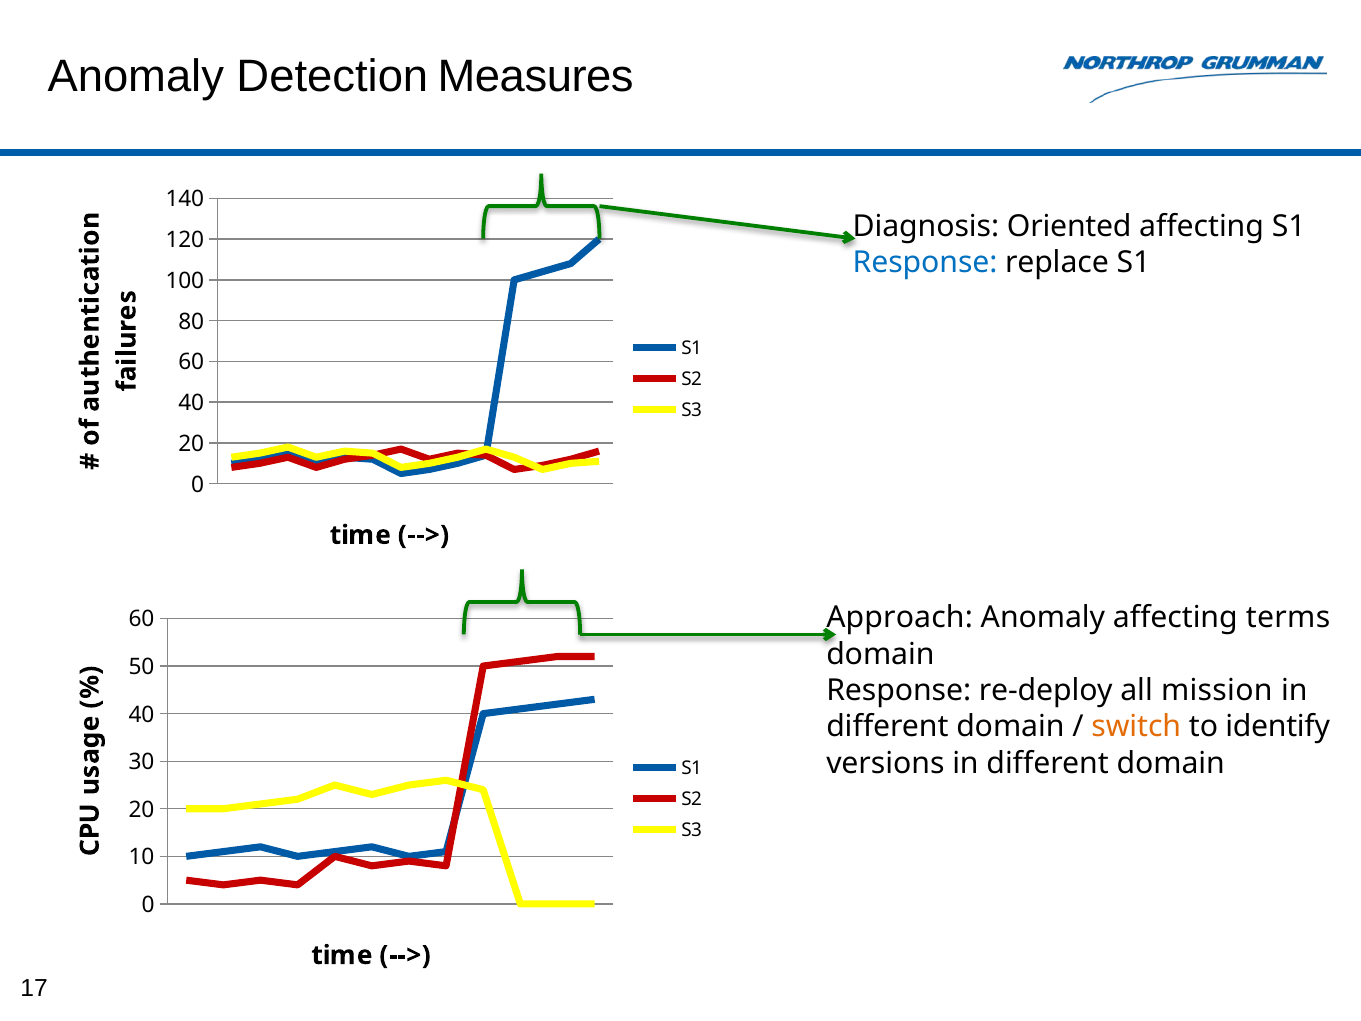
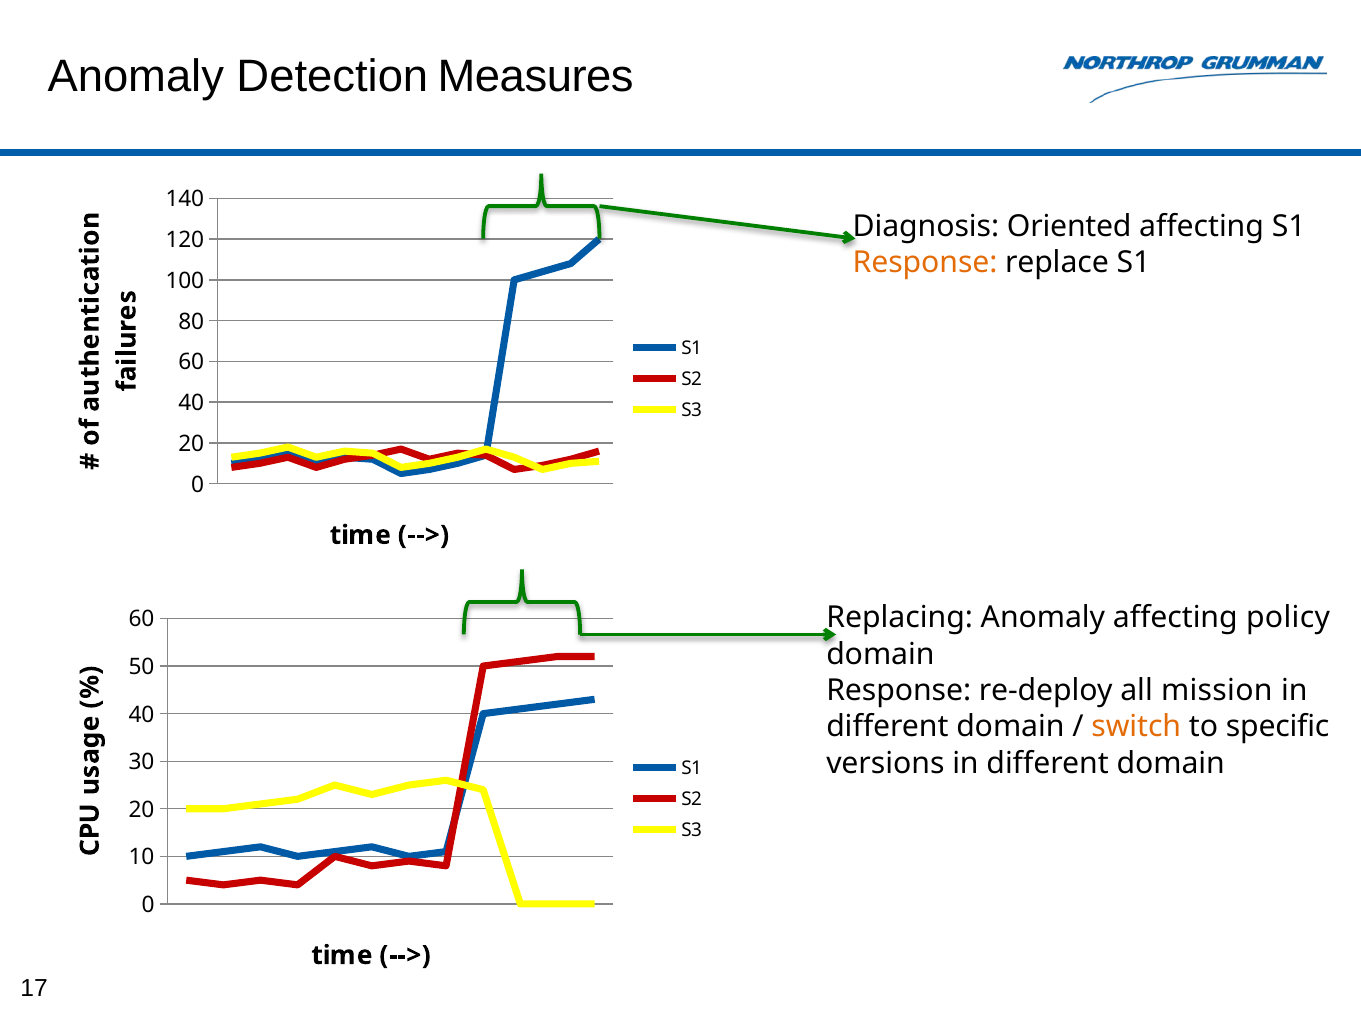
Response at (925, 263) colour: blue -> orange
Approach: Approach -> Replacing
terms: terms -> policy
identify: identify -> specific
